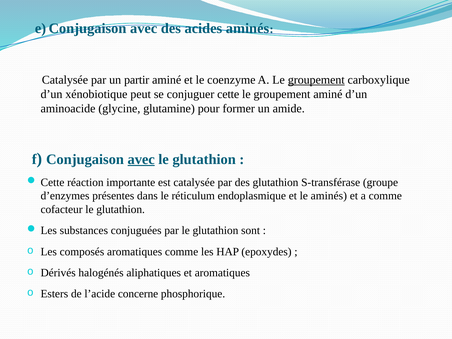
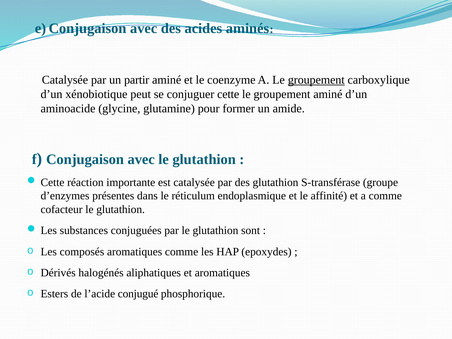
avec at (141, 159) underline: present -> none
le aminés: aminés -> affinité
concerne: concerne -> conjugué
